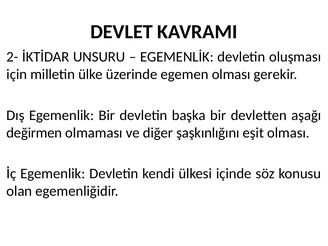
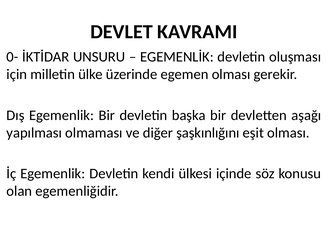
2-: 2- -> 0-
değirmen: değirmen -> yapılması
